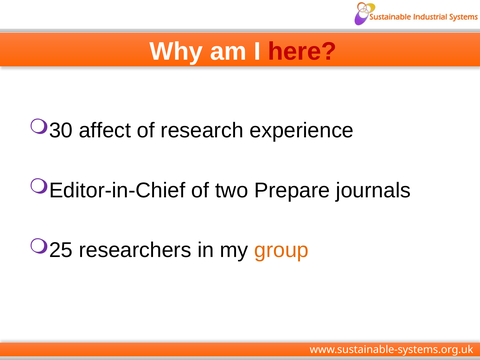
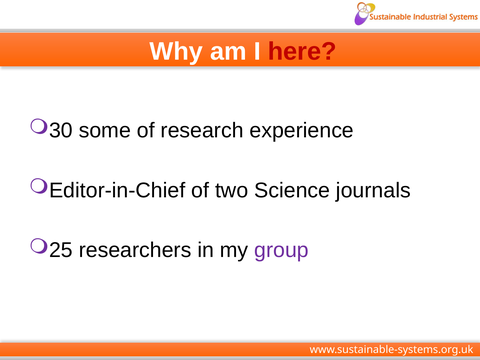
affect: affect -> some
Prepare: Prepare -> Science
group colour: orange -> purple
